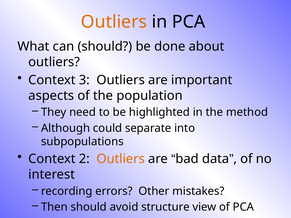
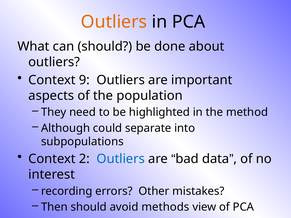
3: 3 -> 9
Outliers at (121, 159) colour: orange -> blue
structure: structure -> methods
